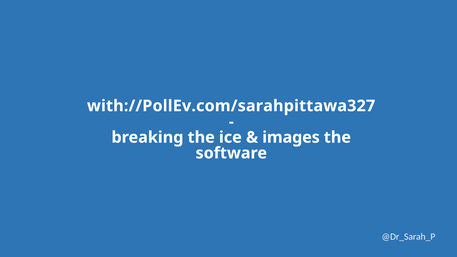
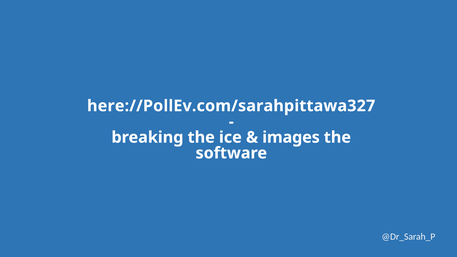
with://PollEv.com/sarahpittawa327: with://PollEv.com/sarahpittawa327 -> here://PollEv.com/sarahpittawa327
